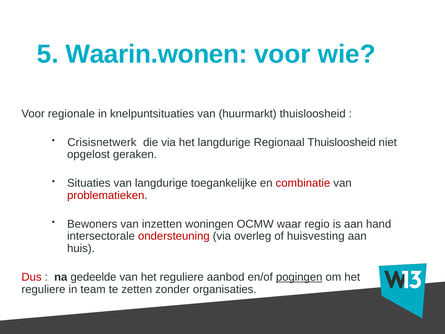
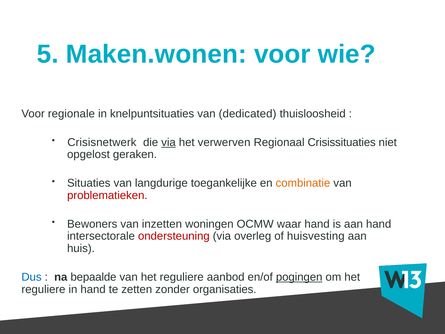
Waarin.wonen: Waarin.wonen -> Maken.wonen
huurmarkt: huurmarkt -> dedicated
via at (169, 142) underline: none -> present
het langdurige: langdurige -> verwerven
Regionaal Thuisloosheid: Thuisloosheid -> Crisissituaties
combinatie colour: red -> orange
waar regio: regio -> hand
Dus colour: red -> blue
gedeelde: gedeelde -> bepaalde
in team: team -> hand
